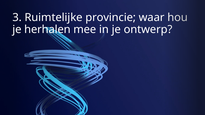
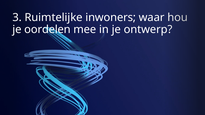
provincie: provincie -> inwoners
herhalen: herhalen -> oordelen
